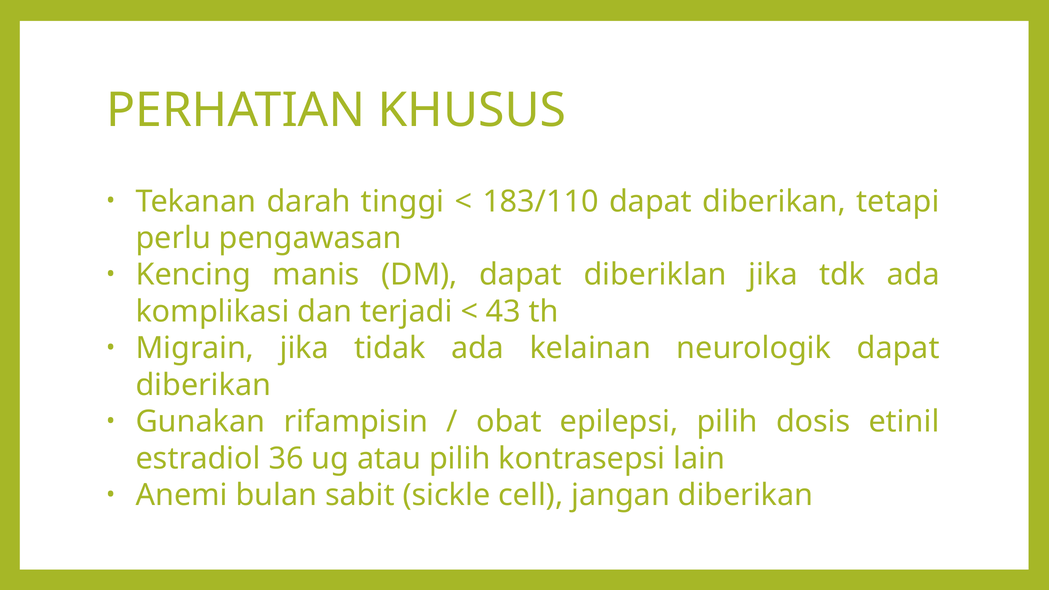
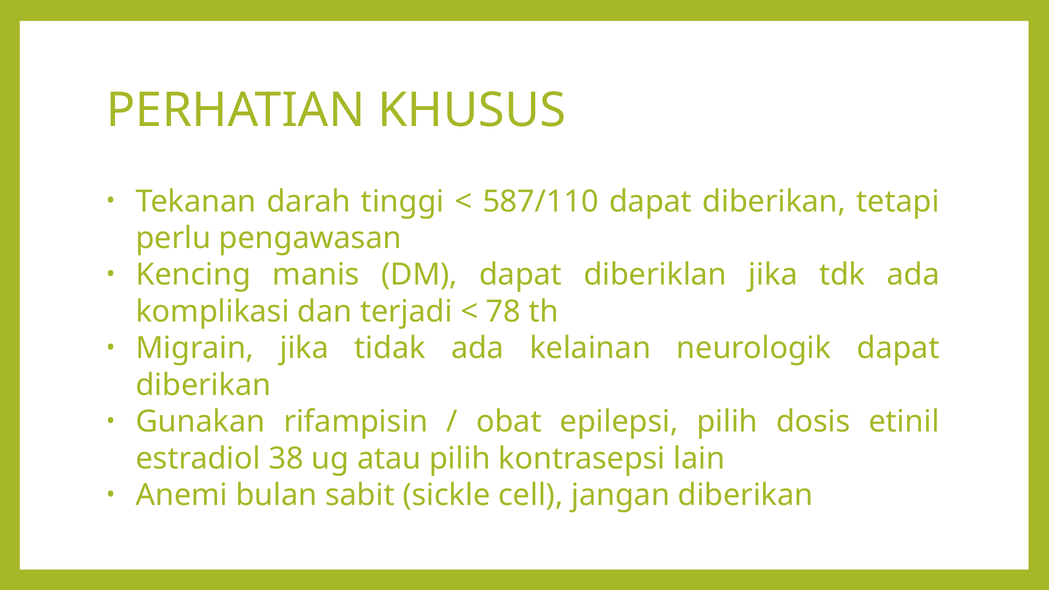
183/110: 183/110 -> 587/110
43: 43 -> 78
36: 36 -> 38
